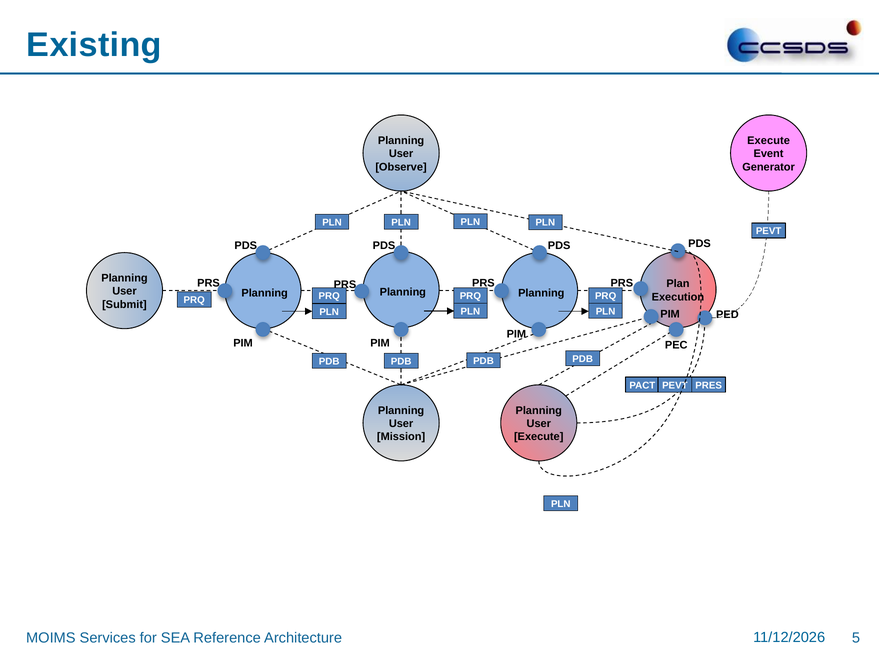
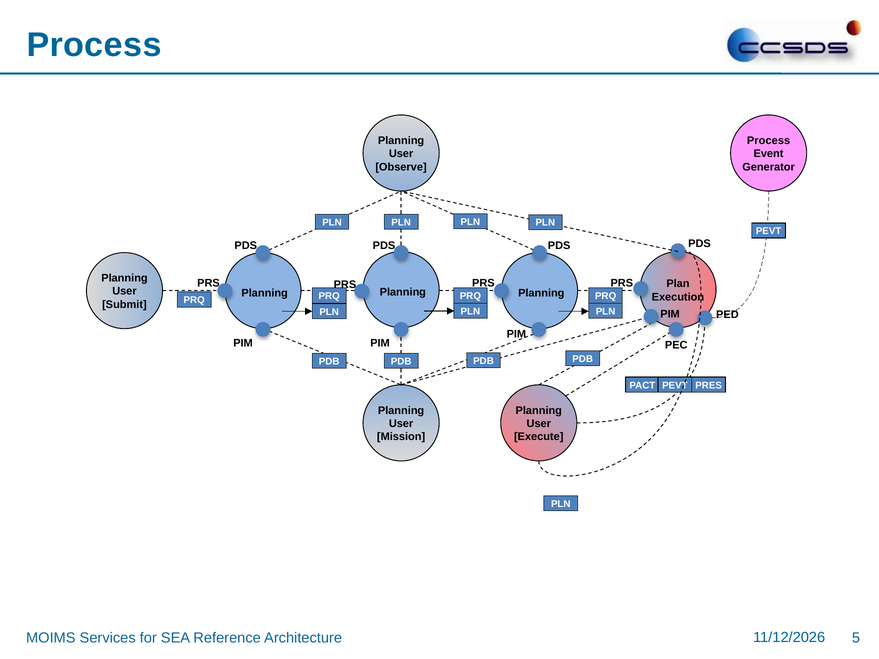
Existing at (94, 45): Existing -> Process
Execute at (769, 141): Execute -> Process
